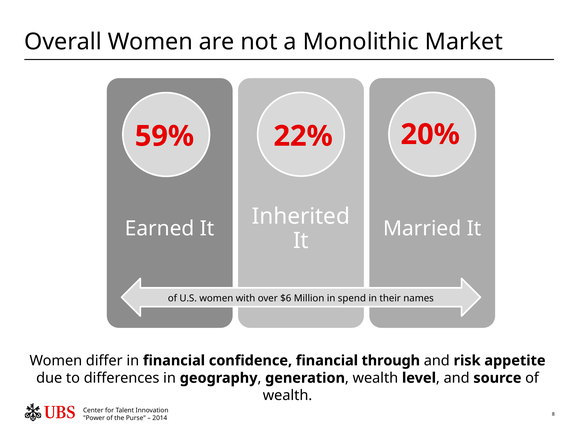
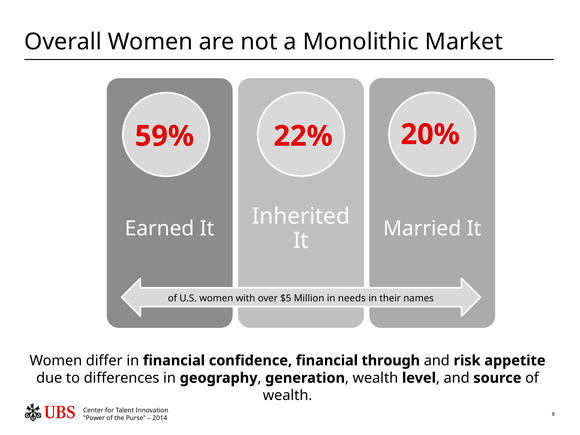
$6: $6 -> $5
spend: spend -> needs
